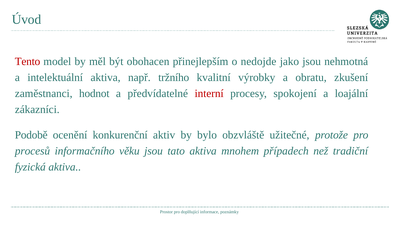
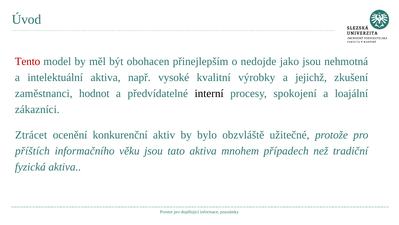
tržního: tržního -> vysoké
obratu: obratu -> jejichž
interní colour: red -> black
Podobě: Podobě -> Ztrácet
procesů: procesů -> příštích
